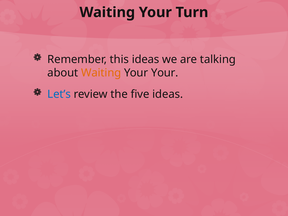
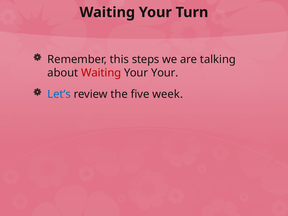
this ideas: ideas -> steps
Waiting at (101, 73) colour: orange -> red
five ideas: ideas -> week
